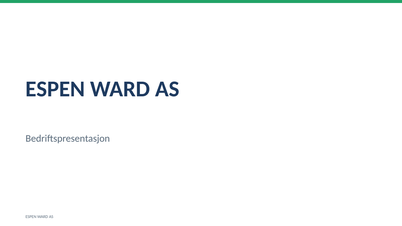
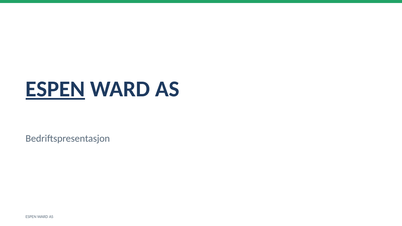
ESPEN at (55, 89) underline: none -> present
